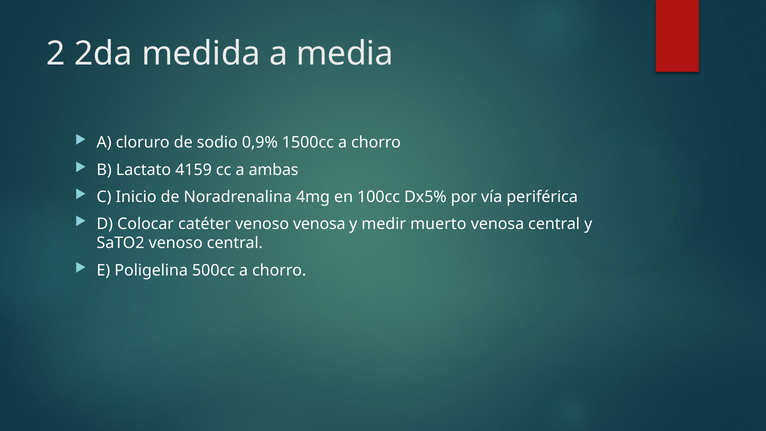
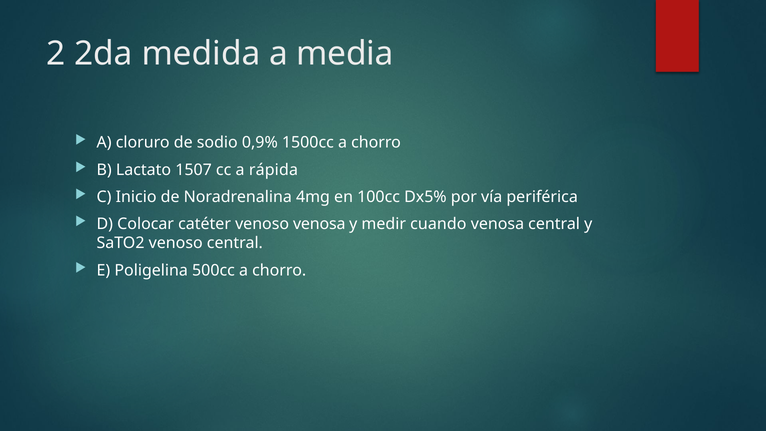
4159: 4159 -> 1507
ambas: ambas -> rápida
muerto: muerto -> cuando
